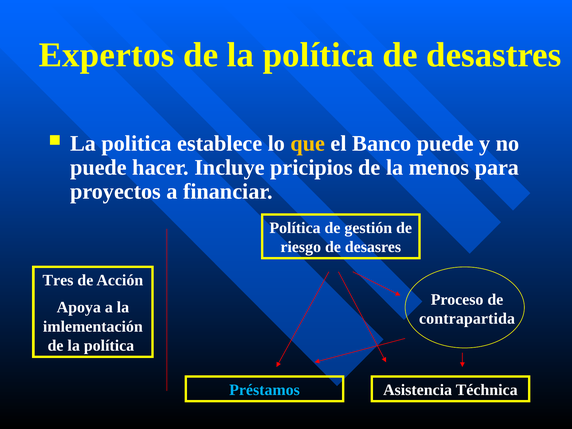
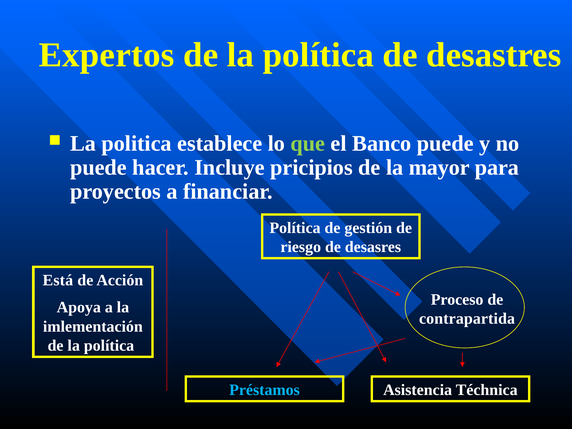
que colour: yellow -> light green
menos: menos -> mayor
Tres: Tres -> Está
